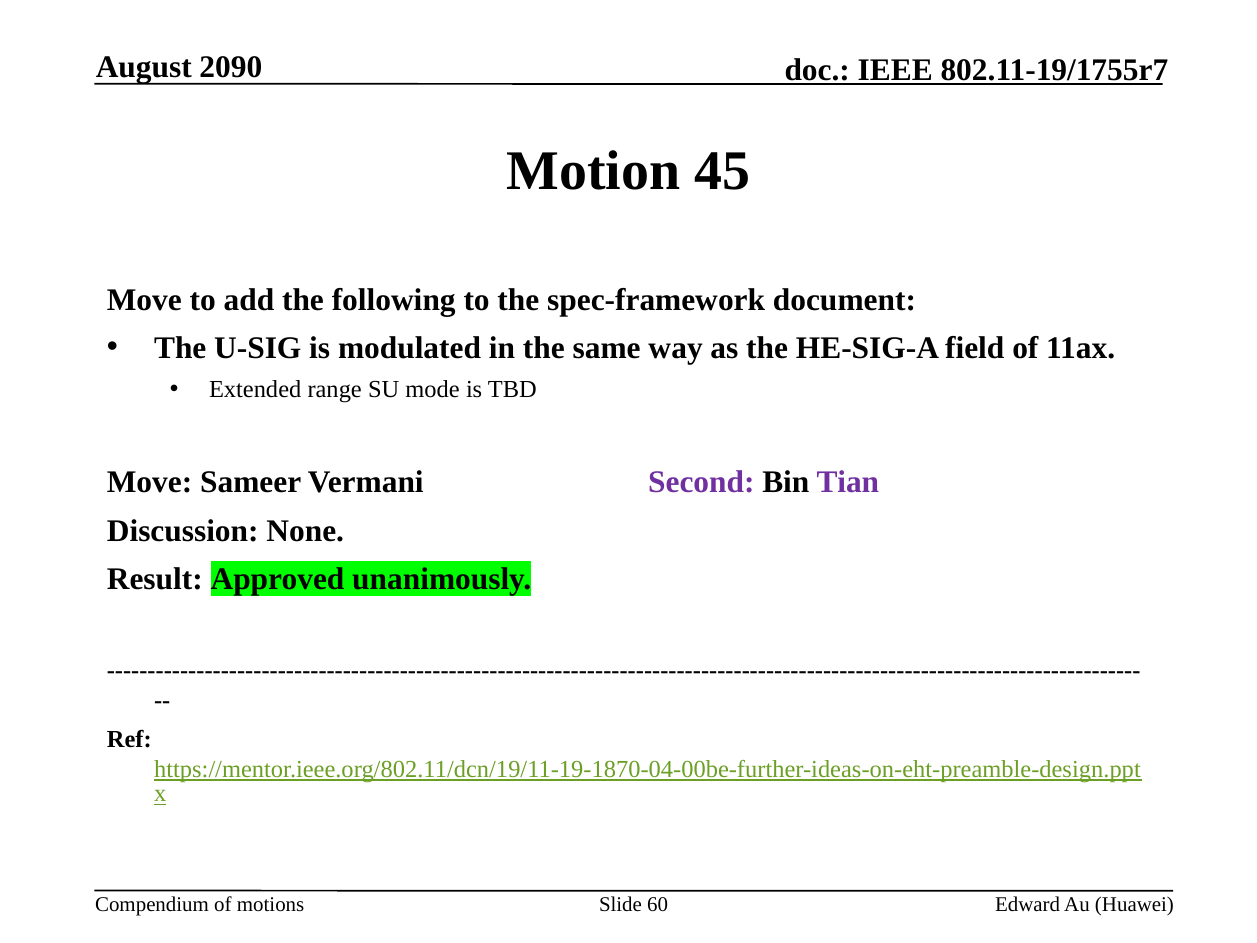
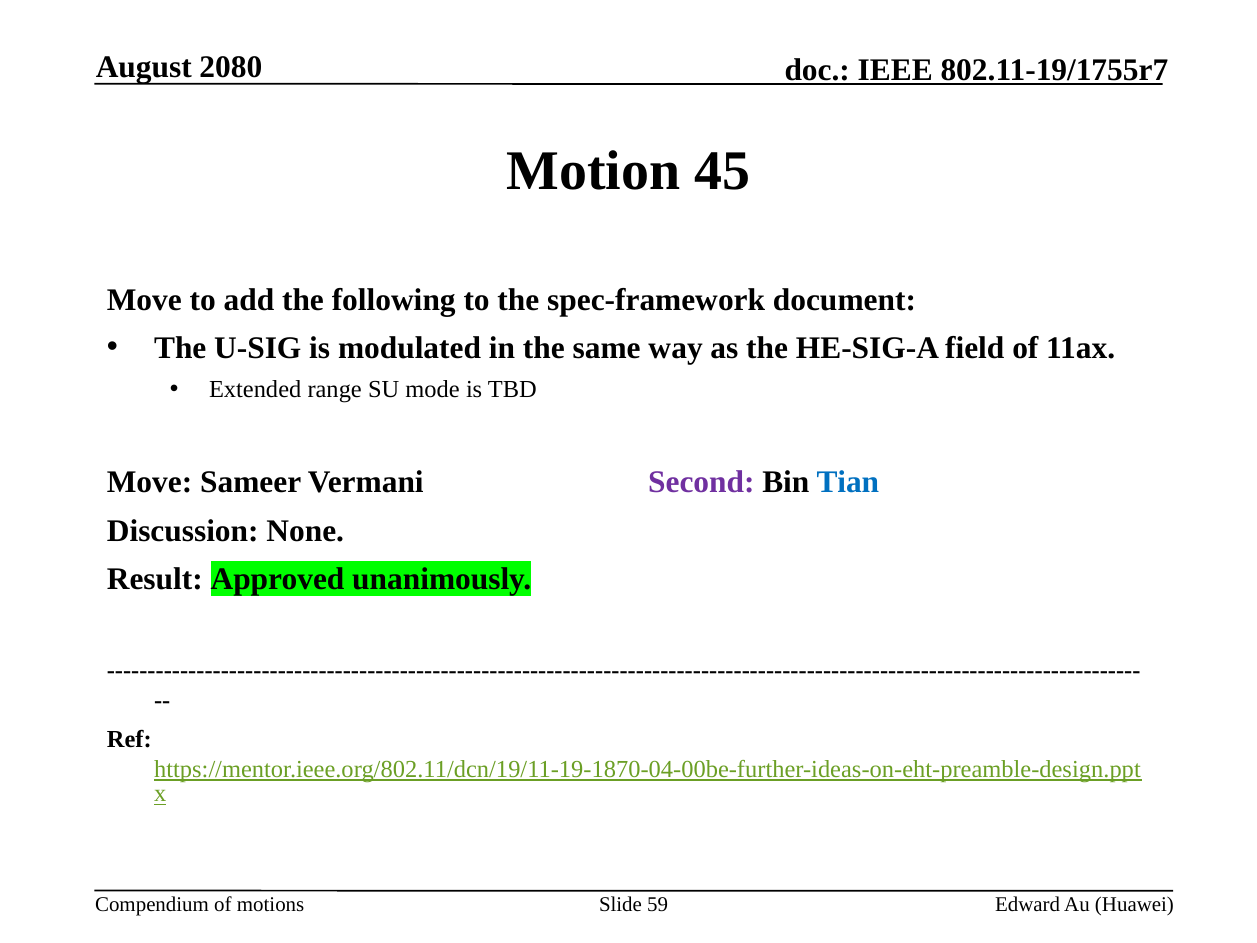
2090: 2090 -> 2080
Tian colour: purple -> blue
60: 60 -> 59
